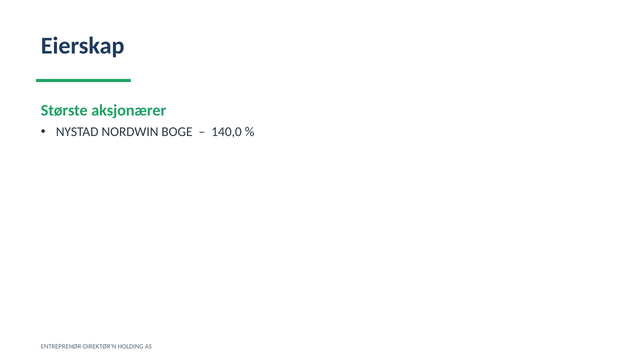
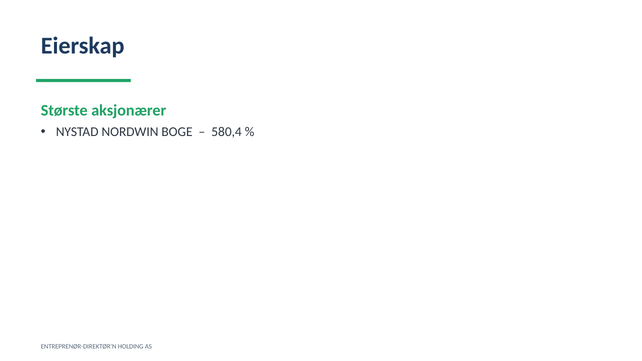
140,0: 140,0 -> 580,4
